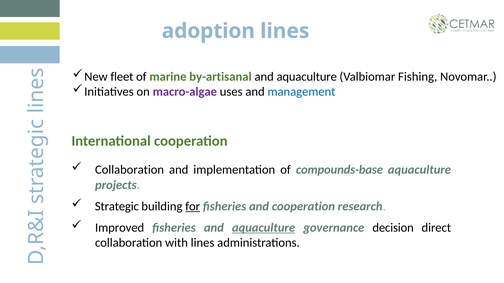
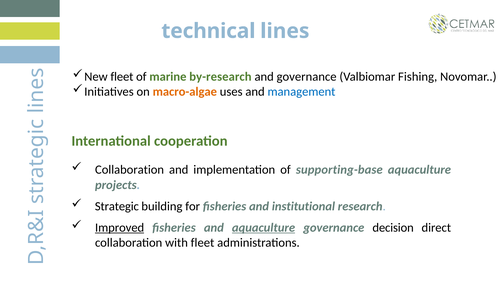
adoption: adoption -> technical
by-artisanal: by-artisanal -> by-research
aquaculture at (307, 77): aquaculture -> governance
macro-algae colour: purple -> orange
compounds-base: compounds-base -> supporting-base
for underline: present -> none
and cooperation: cooperation -> institutional
Improved underline: none -> present
with lines: lines -> fleet
